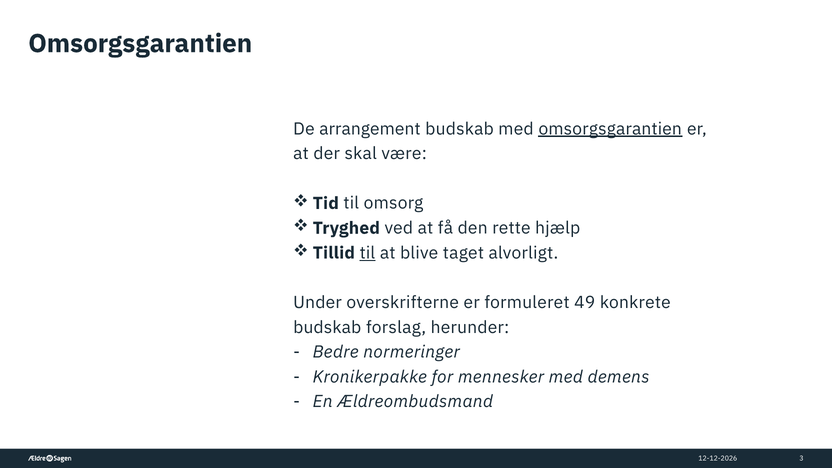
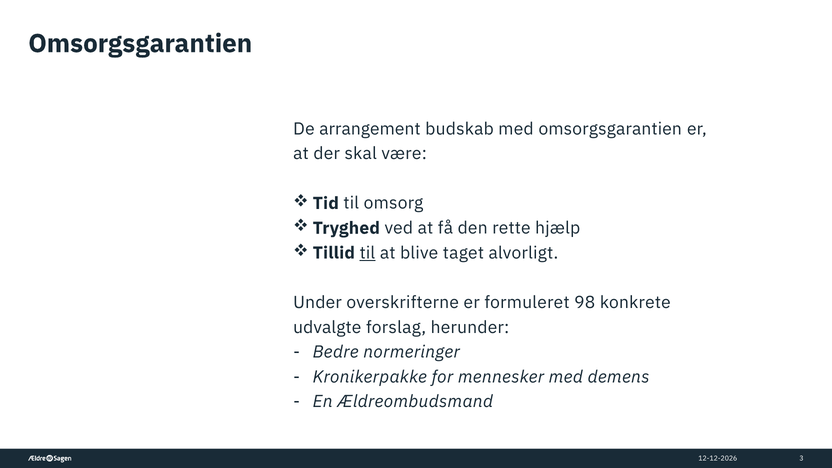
omsorgsgarantien at (610, 129) underline: present -> none
49: 49 -> 98
budskab at (327, 327): budskab -> udvalgte
